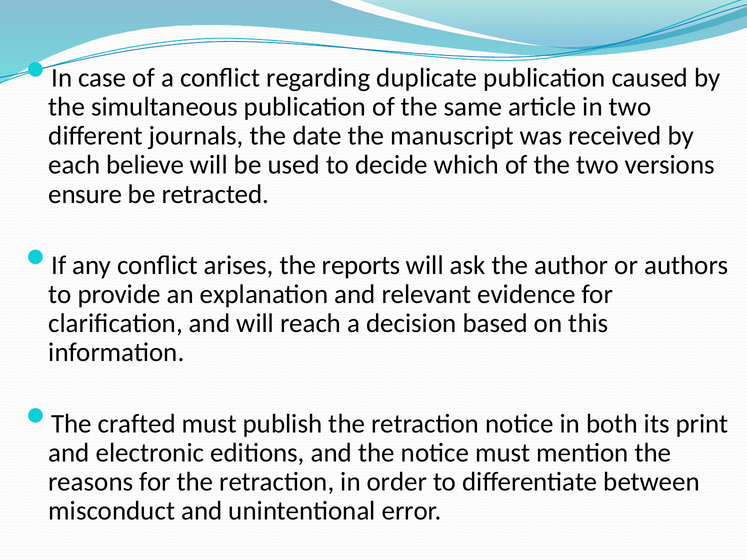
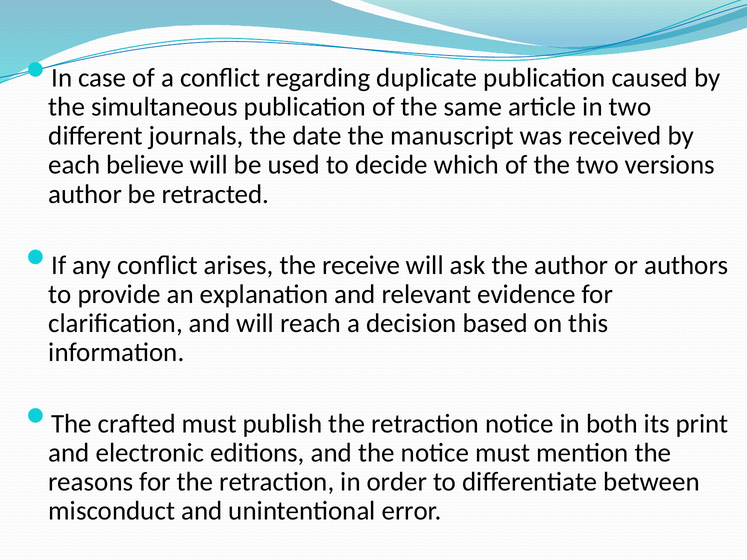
ensure at (85, 194): ensure -> author
reports: reports -> receive
